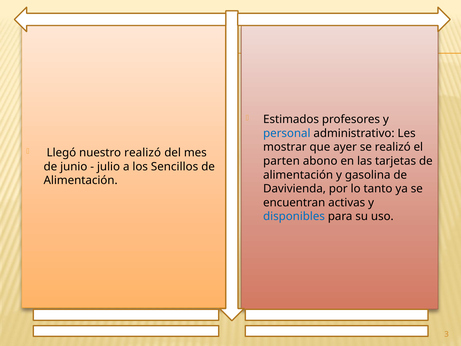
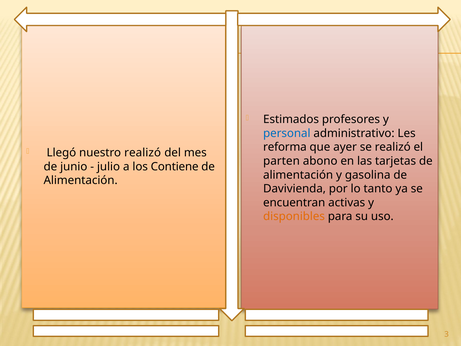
mostrar: mostrar -> reforma
Sencillos: Sencillos -> Contiene
disponibles colour: blue -> orange
